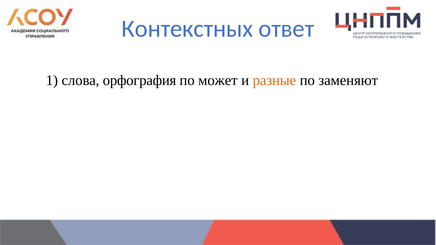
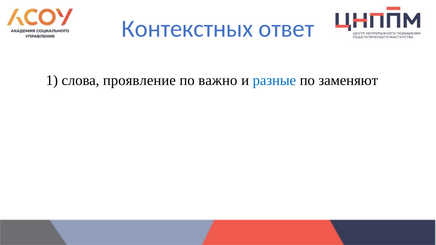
орфография: орфография -> проявление
может: может -> важно
разные colour: orange -> blue
